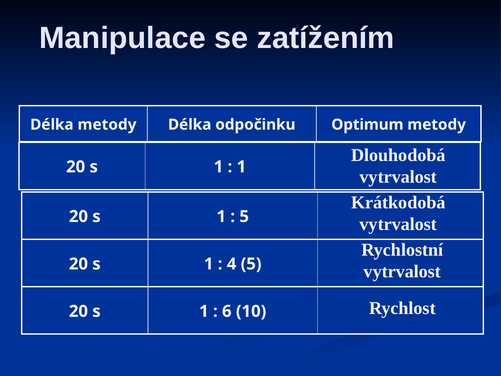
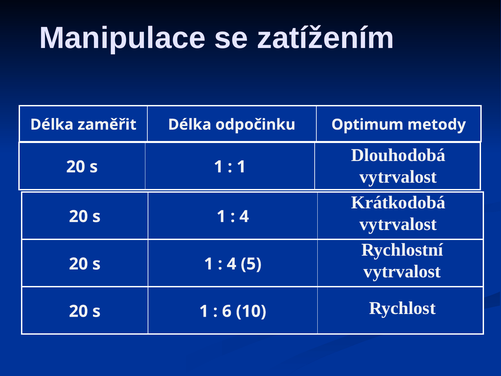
Délka metody: metody -> zaměřit
5 at (244, 216): 5 -> 4
